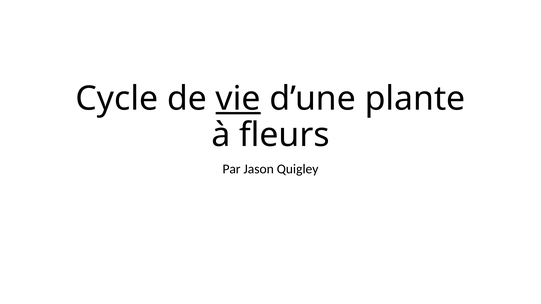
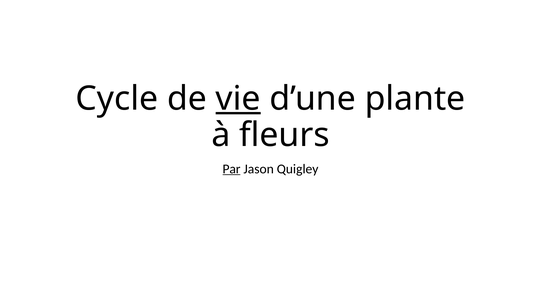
Par underline: none -> present
